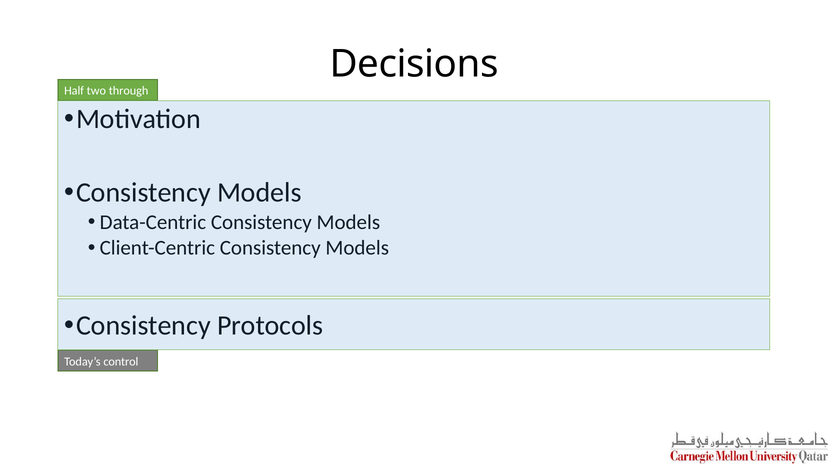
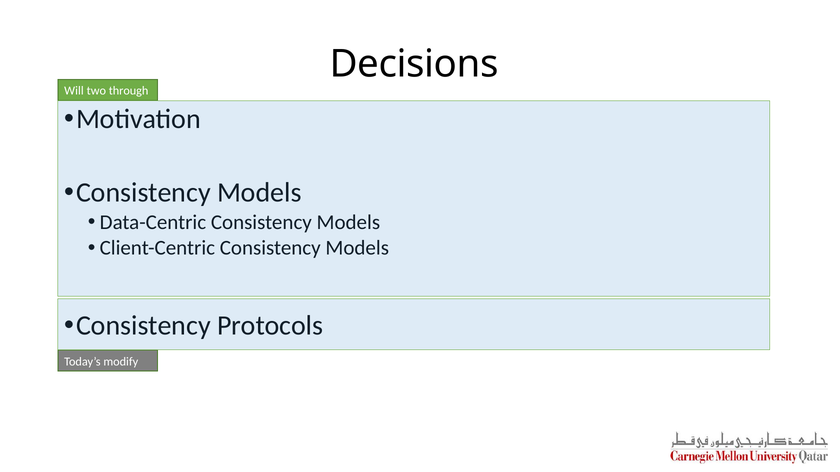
Half: Half -> Will
control: control -> modify
